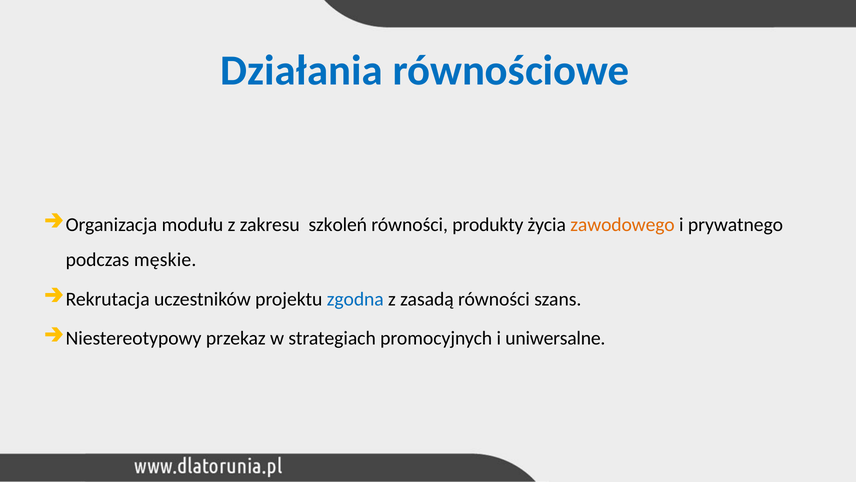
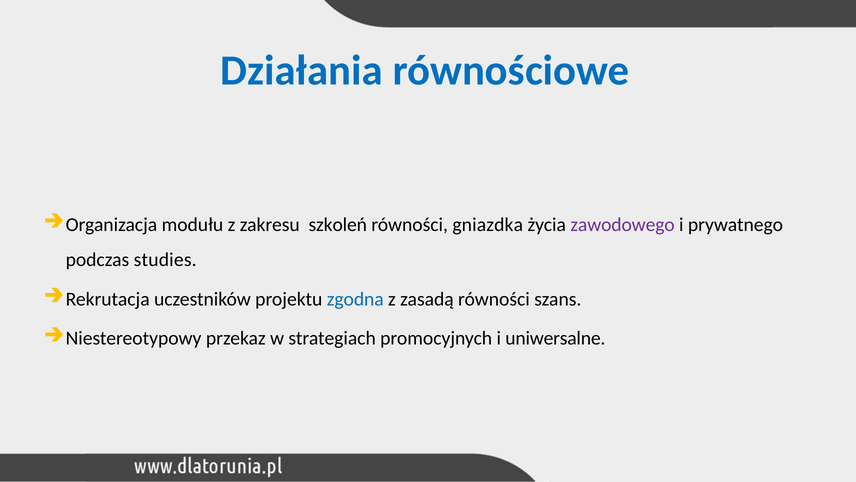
produkty: produkty -> gniazdka
zawodowego colour: orange -> purple
męskie: męskie -> studies
